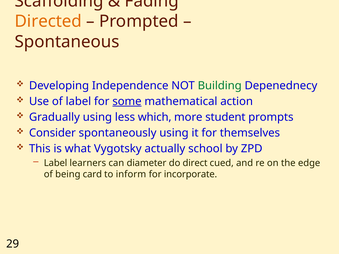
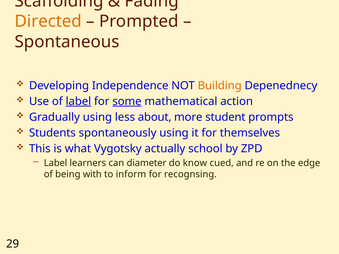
Building colour: green -> orange
label at (78, 101) underline: none -> present
which: which -> about
Consider: Consider -> Students
direct: direct -> know
card: card -> with
incorporate: incorporate -> recognsing
